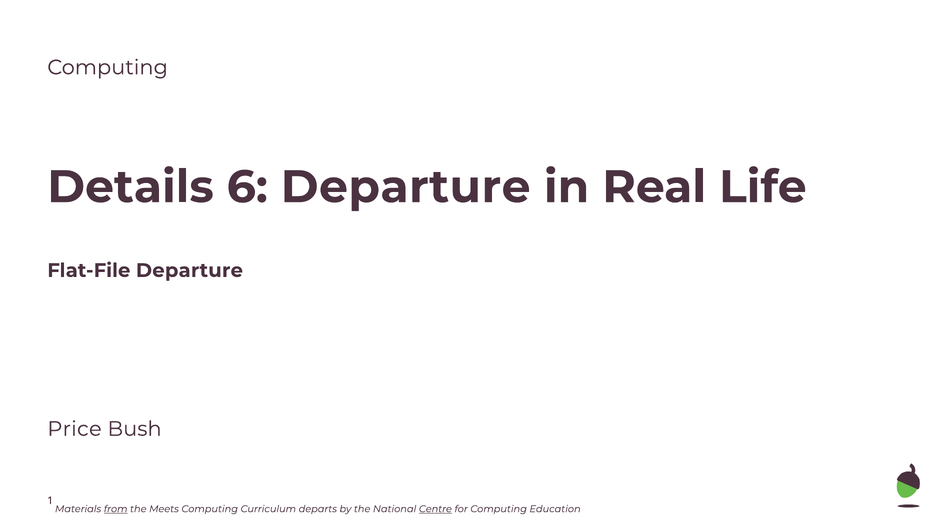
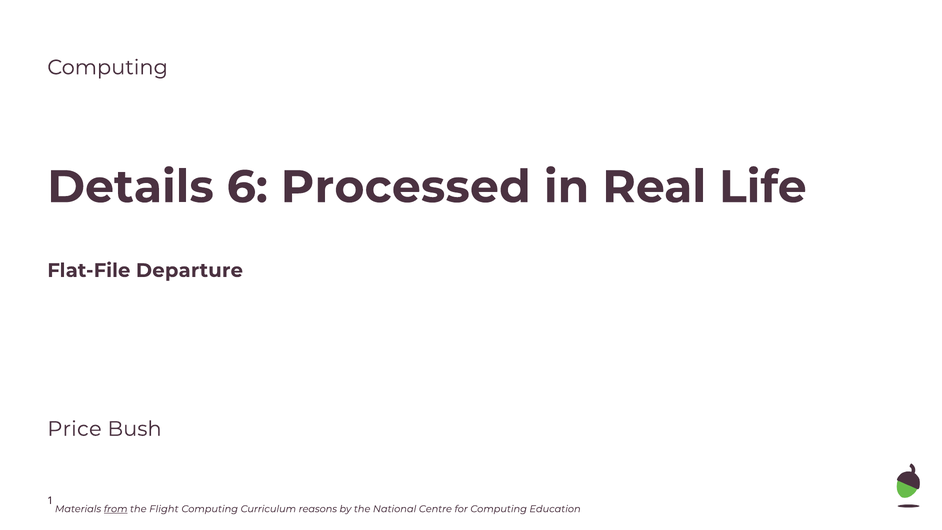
6 Departure: Departure -> Processed
Meets: Meets -> Flight
departs: departs -> reasons
Centre underline: present -> none
